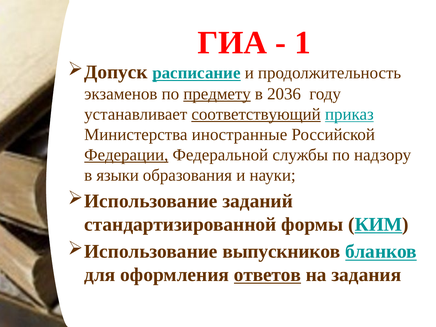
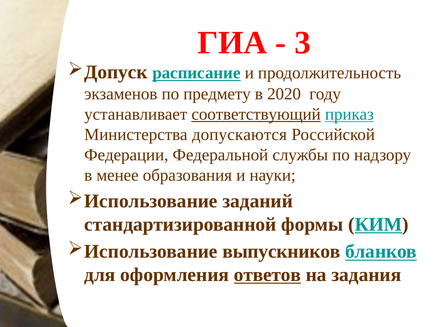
1: 1 -> 3
предмету underline: present -> none
2036: 2036 -> 2020
иностранные: иностранные -> допускаются
Федерации underline: present -> none
языки: языки -> менее
